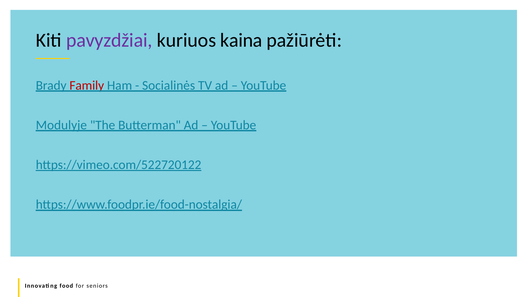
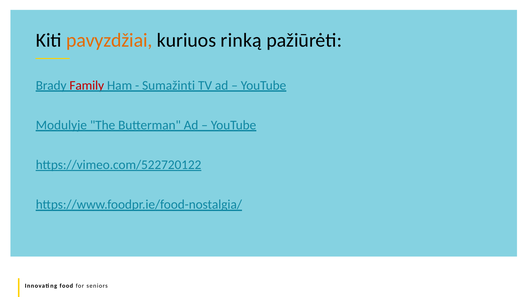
pavyzdžiai colour: purple -> orange
kaina: kaina -> rinką
Socialinės: Socialinės -> Sumažinti
